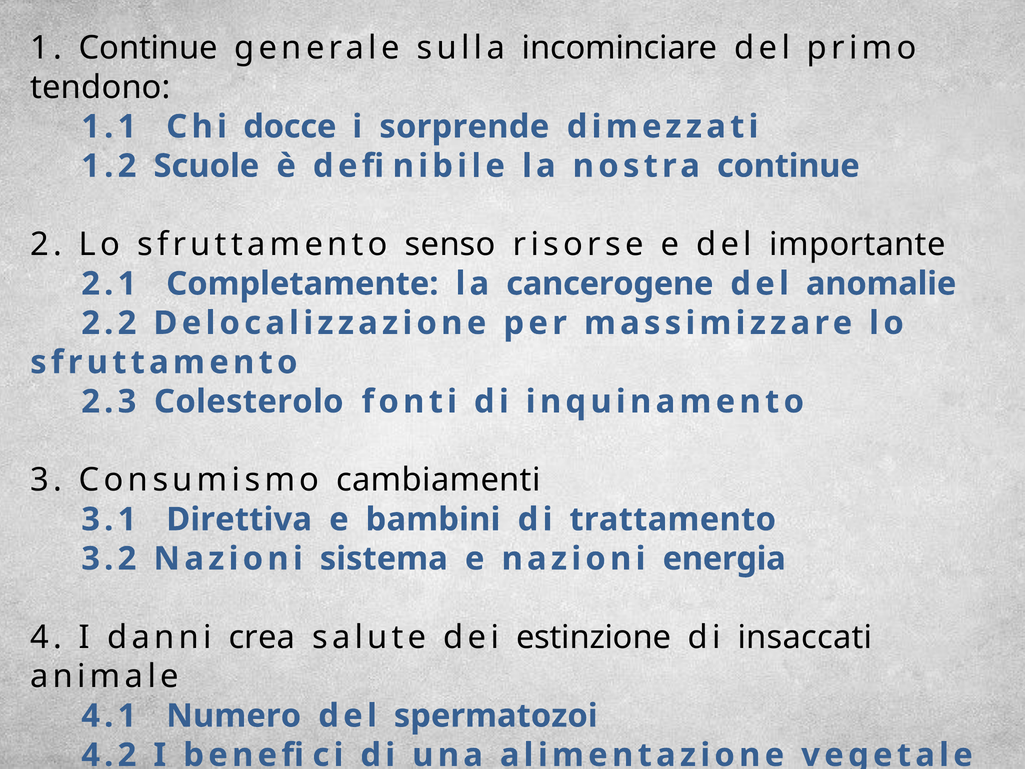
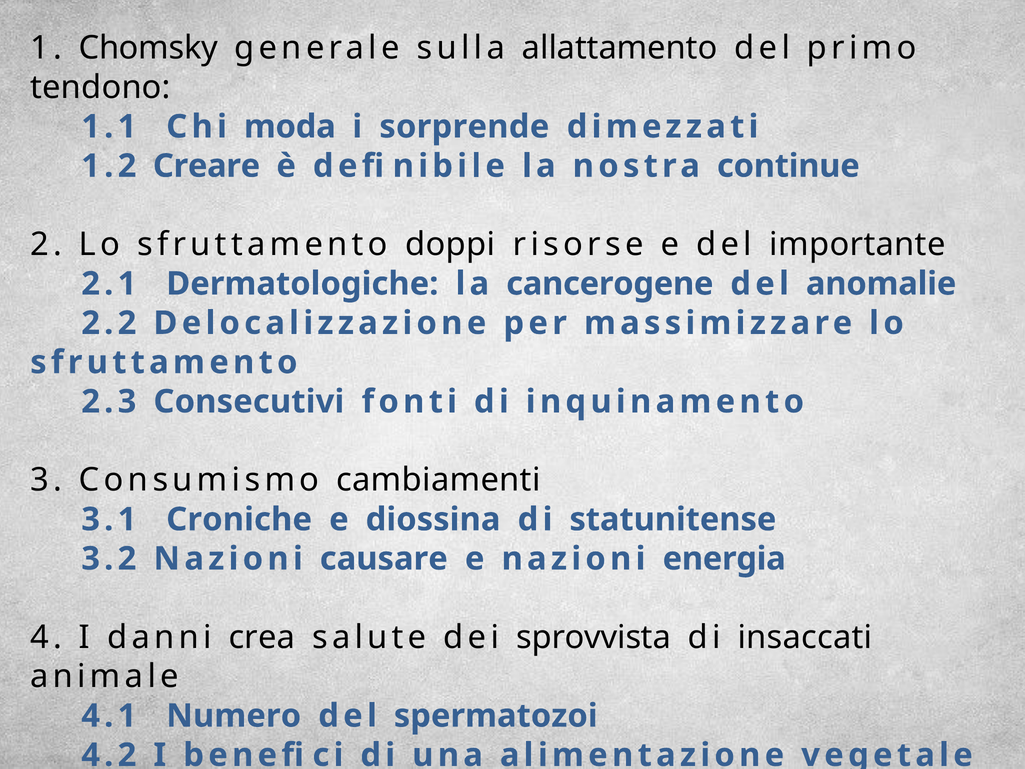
1 Continue: Continue -> Chomsky
incominciare: incominciare -> allattamento
docce: docce -> moda
Scuole: Scuole -> Creare
senso: senso -> doppi
Completamente: Completamente -> Dermatologiche
Colesterolo: Colesterolo -> Consecutivi
Direttiva: Direttiva -> Croniche
bambini: bambini -> diossina
trattamento: trattamento -> statunitense
sistema: sistema -> causare
estinzione: estinzione -> sprovvista
